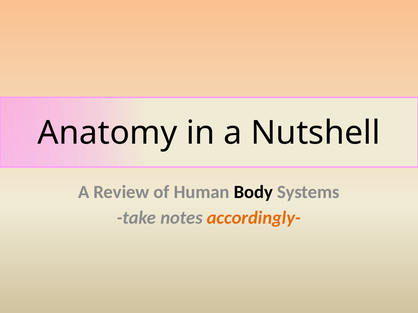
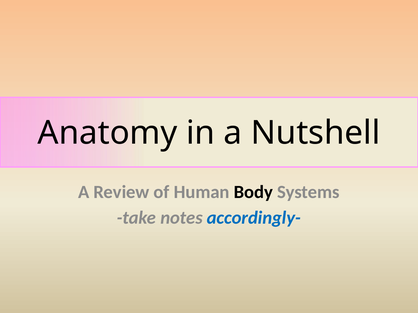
accordingly- colour: orange -> blue
